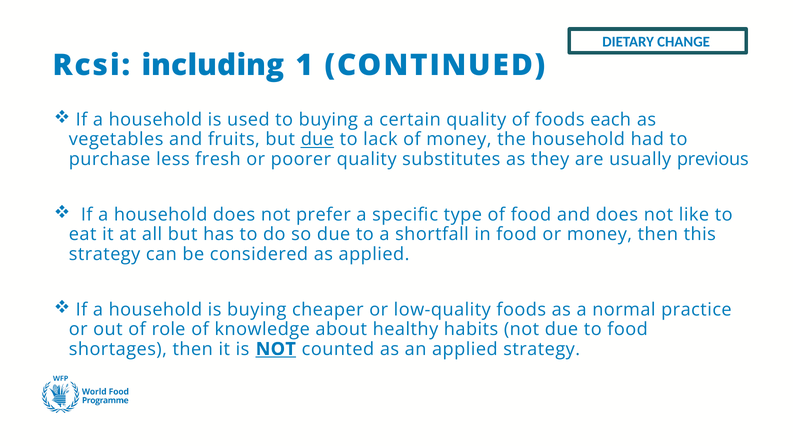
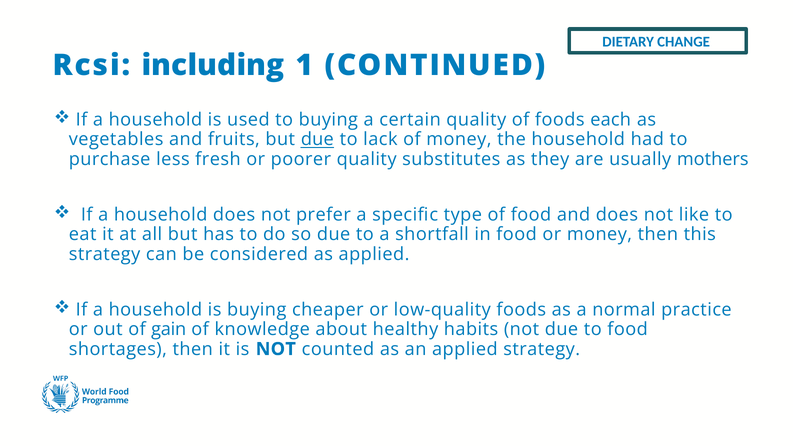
previous: previous -> mothers
role: role -> gain
NOT at (276, 349) underline: present -> none
